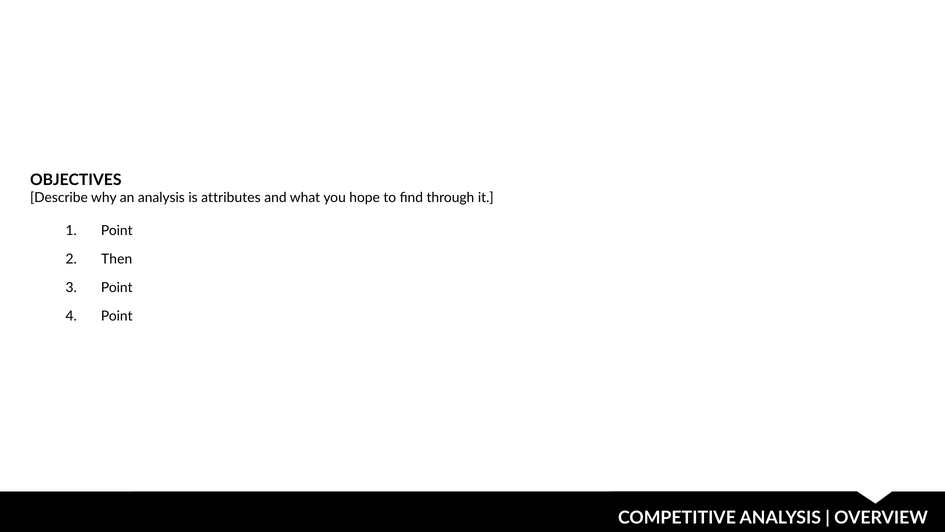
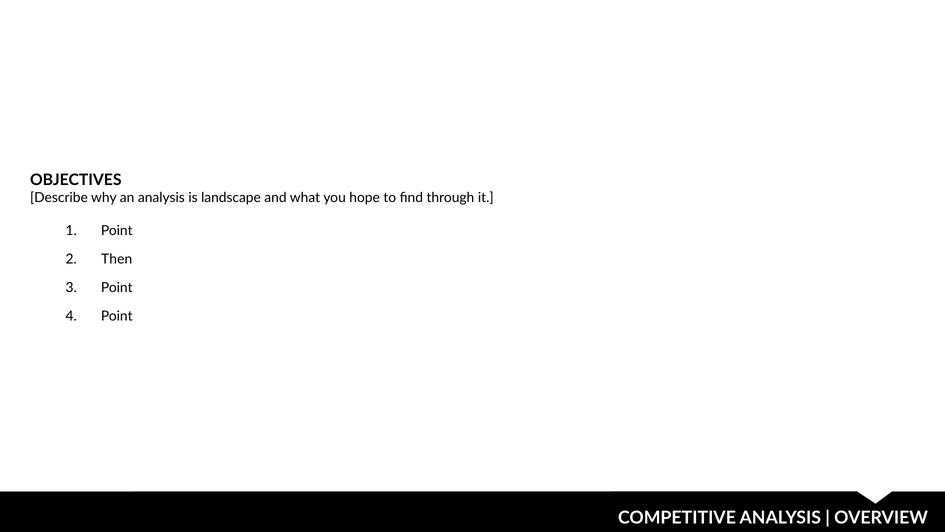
attributes: attributes -> landscape
